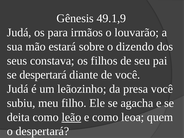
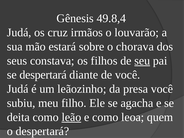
49.1,9: 49.1,9 -> 49.8,4
para: para -> cruz
dizendo: dizendo -> chorava
seu underline: none -> present
